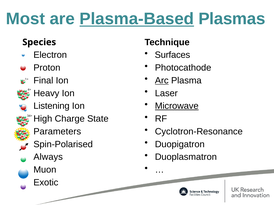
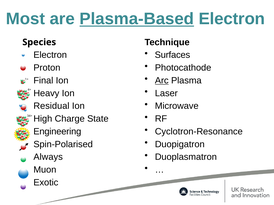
Plasma-Based Plasmas: Plasmas -> Electron
Microwave underline: present -> none
Listening: Listening -> Residual
Parameters: Parameters -> Engineering
